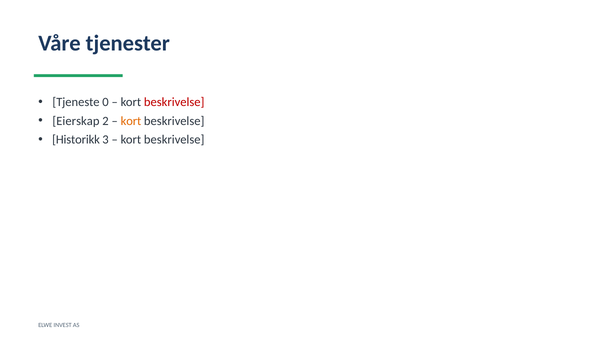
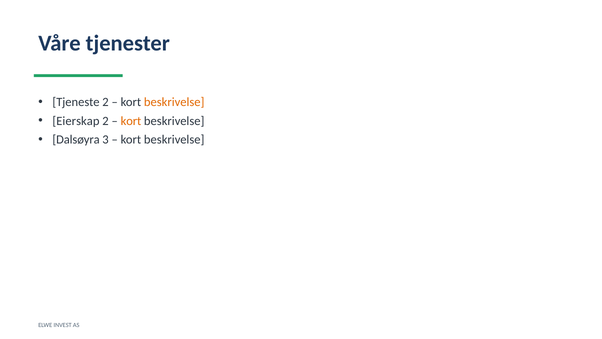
Tjeneste 0: 0 -> 2
beskrivelse at (174, 102) colour: red -> orange
Historikk: Historikk -> Dalsøyra
